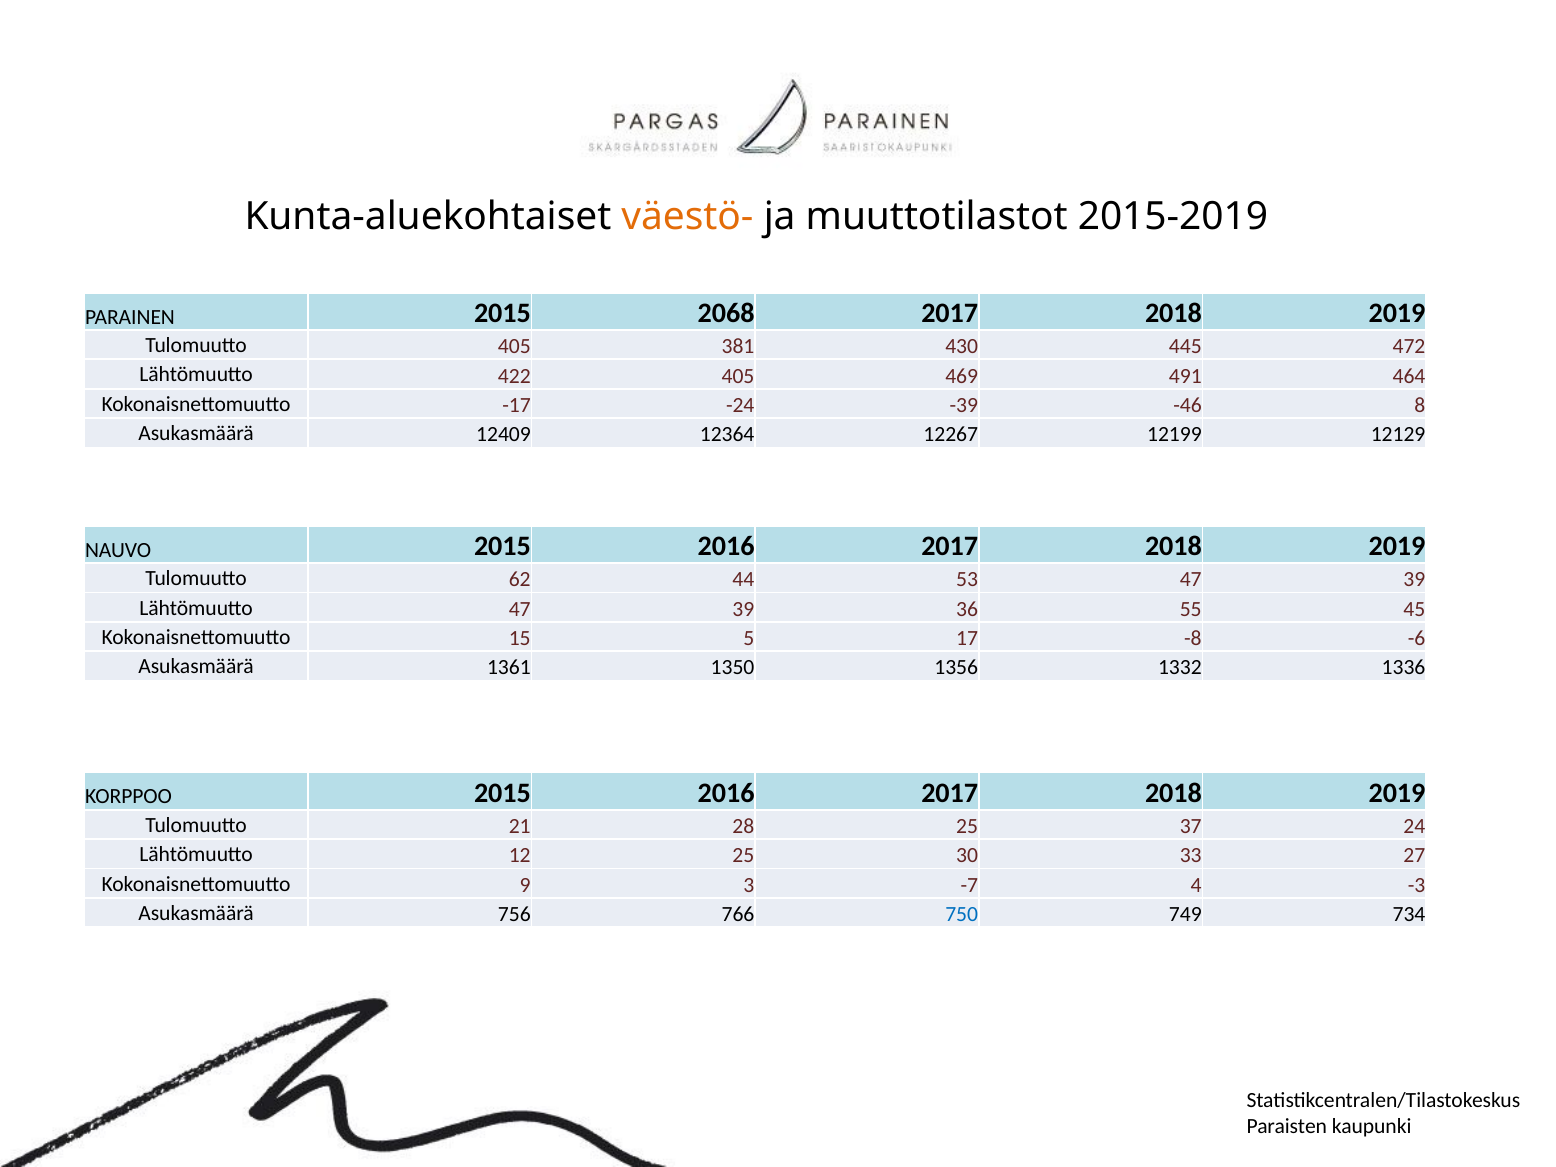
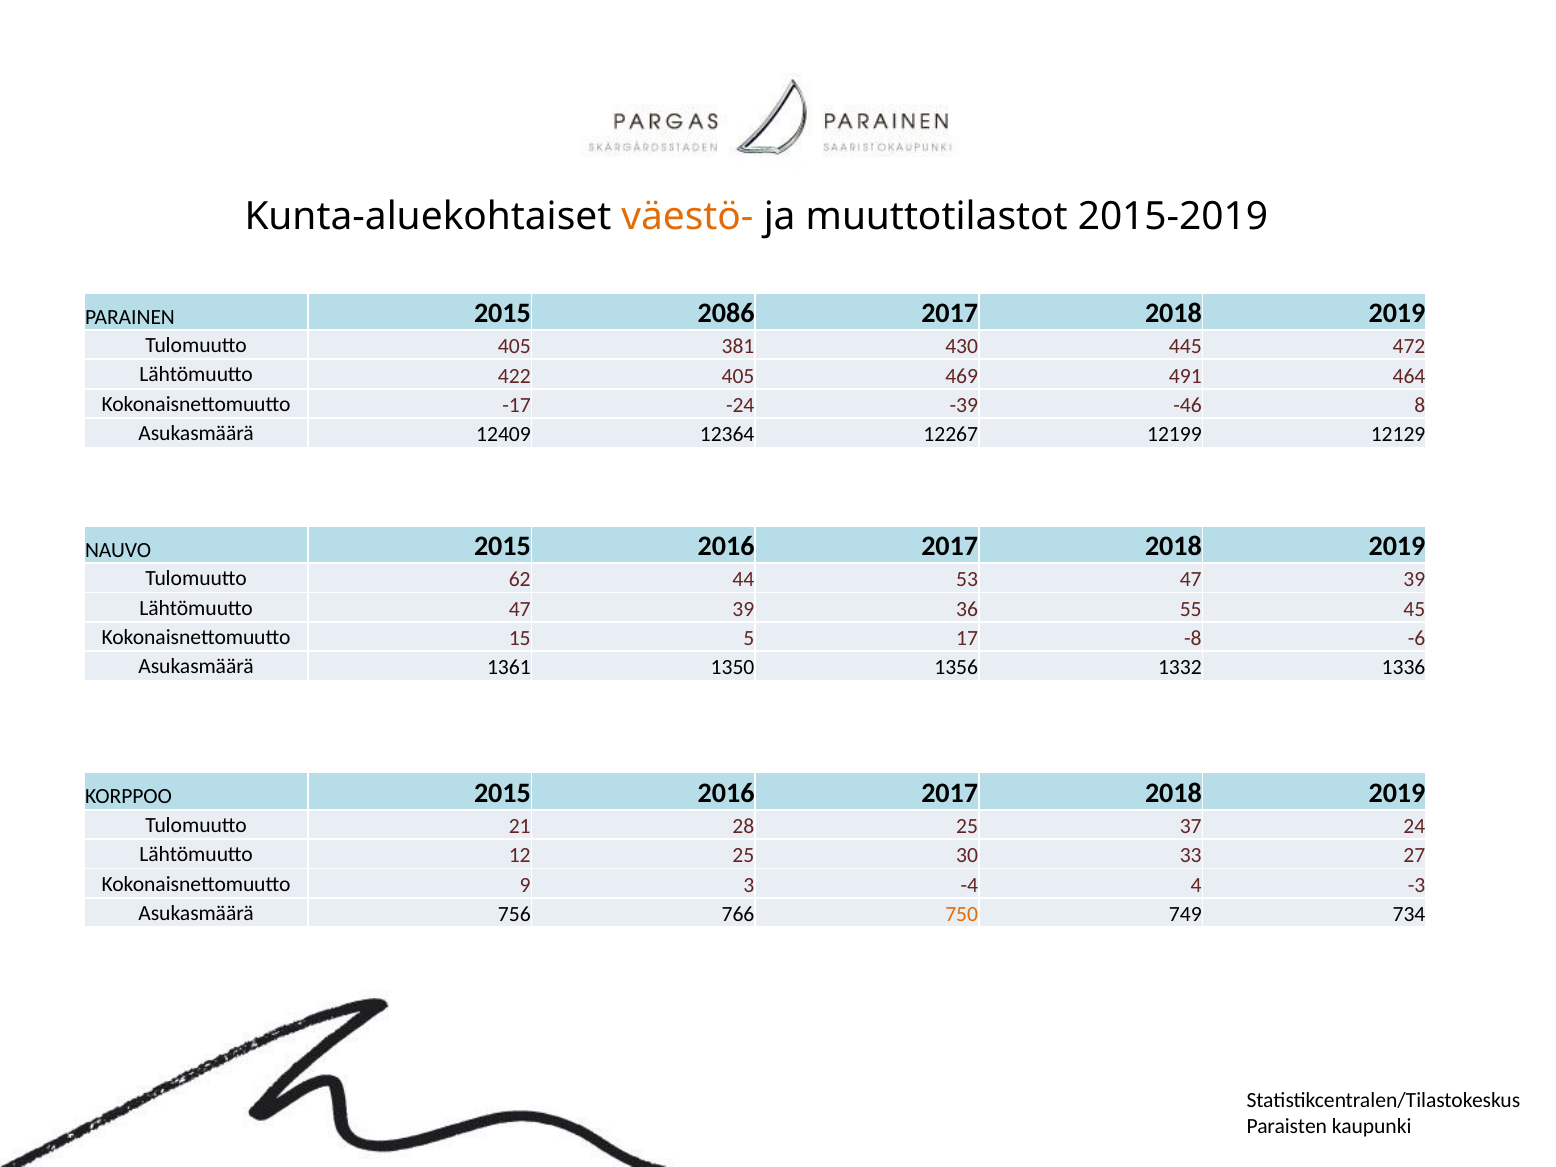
2068: 2068 -> 2086
-7: -7 -> -4
750 colour: blue -> orange
